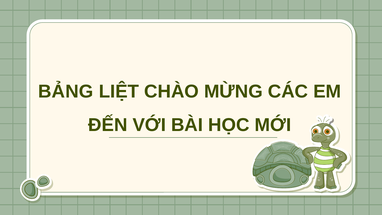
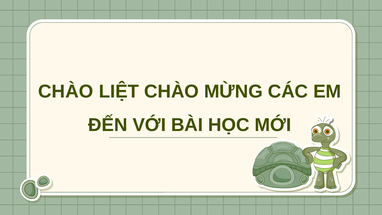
BẢNG at (66, 91): BẢNG -> CHÀO
